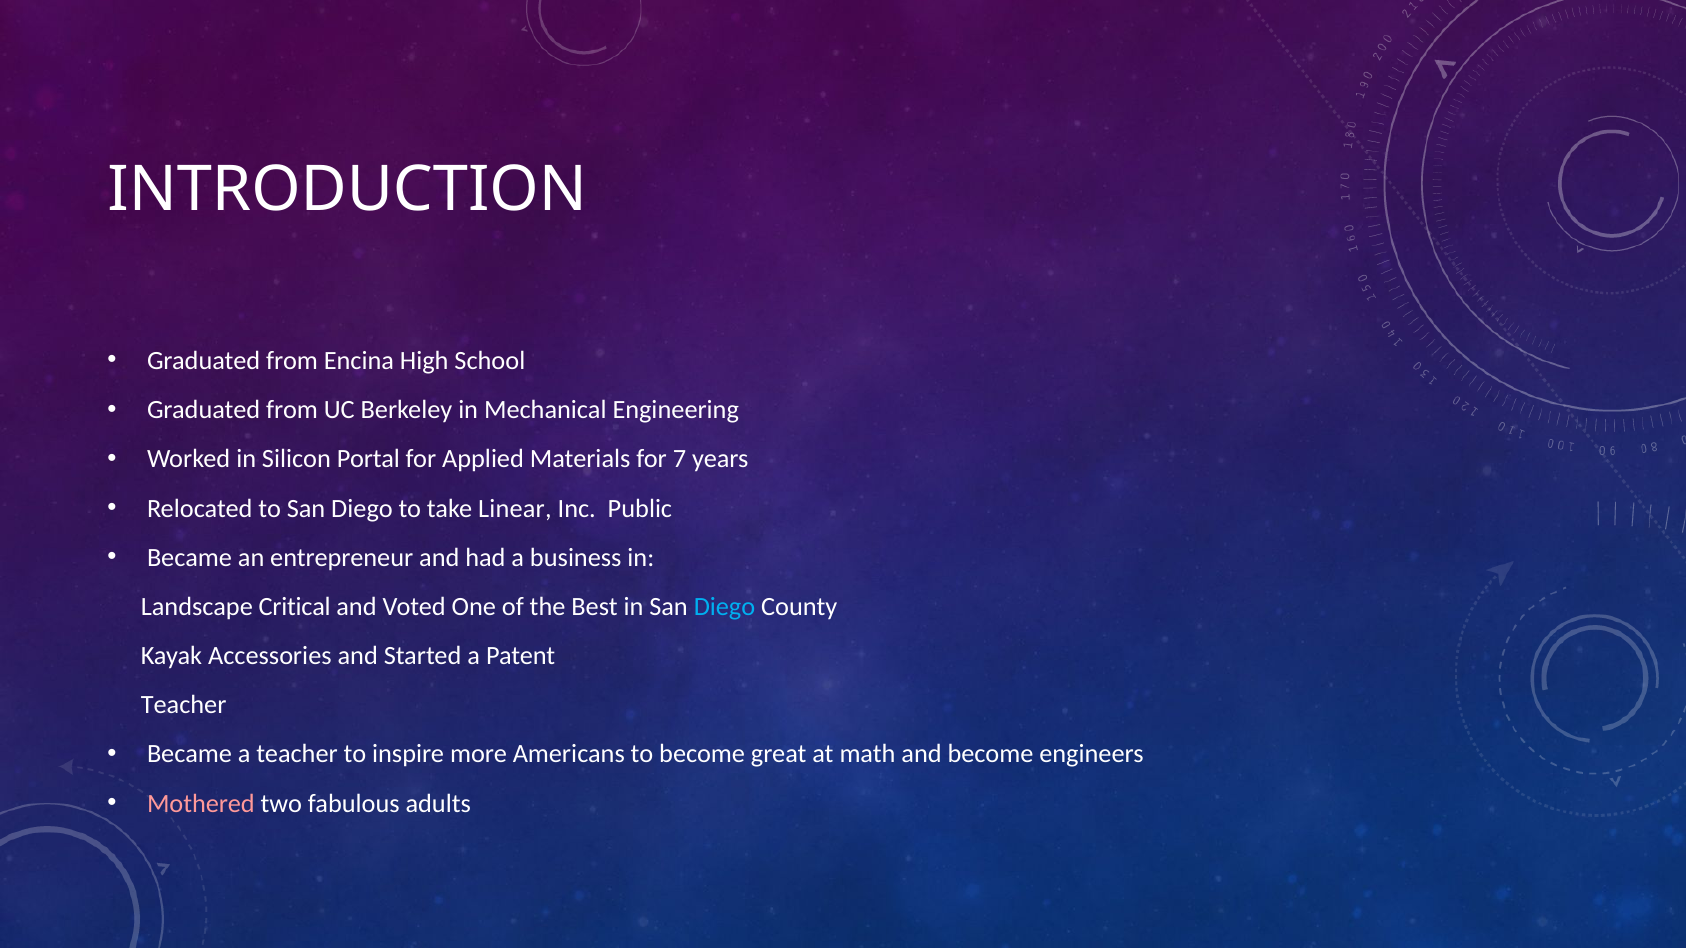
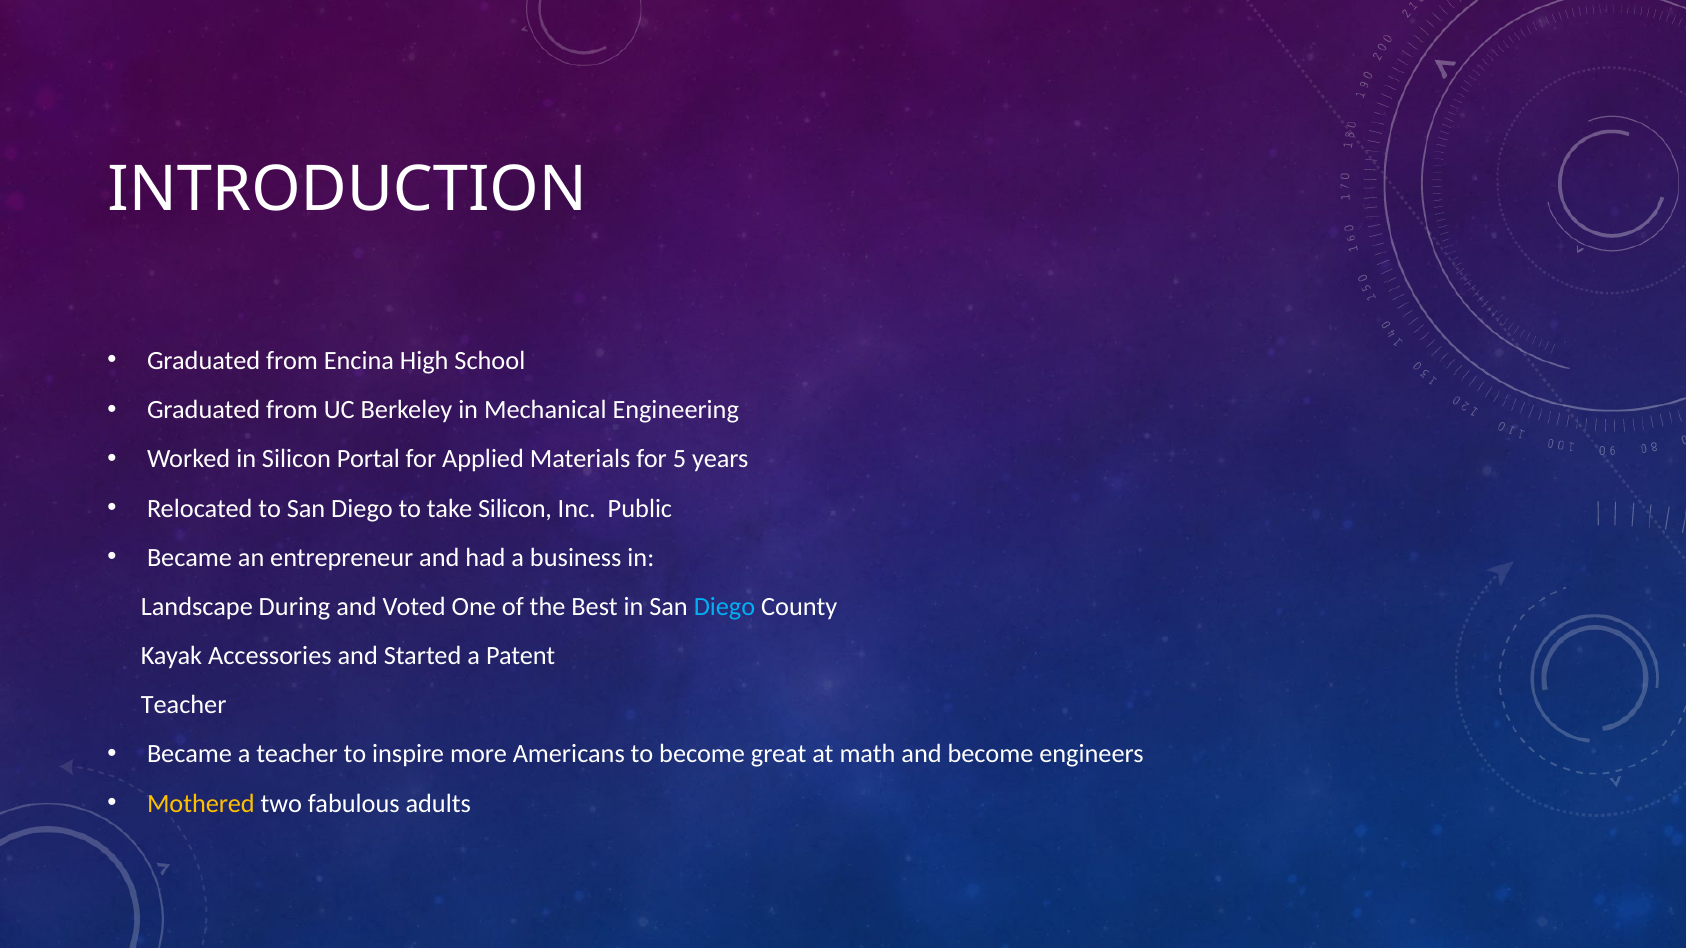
7: 7 -> 5
take Linear: Linear -> Silicon
Critical: Critical -> During
Mothered colour: pink -> yellow
